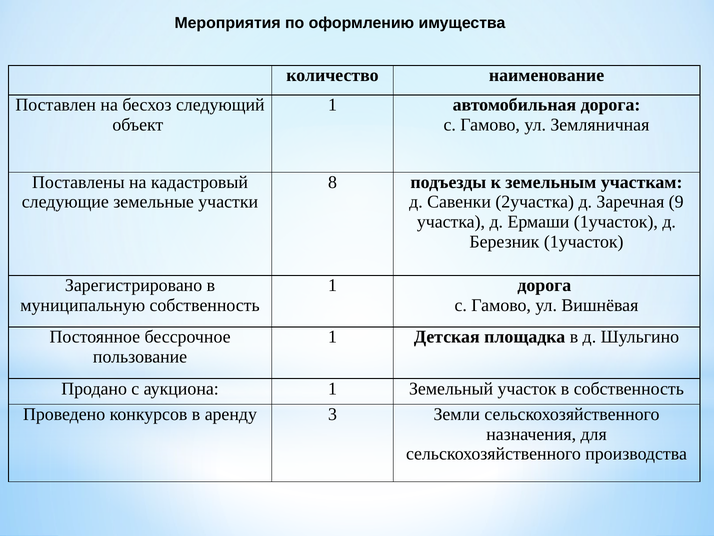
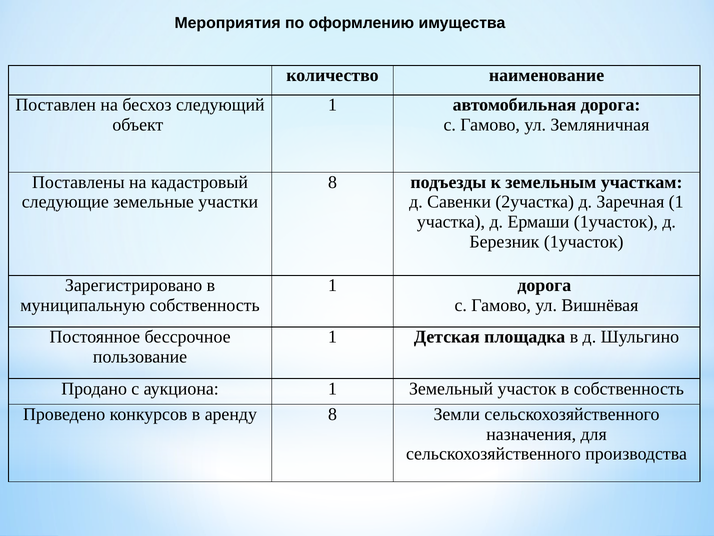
Заречная 9: 9 -> 1
аренду 3: 3 -> 8
